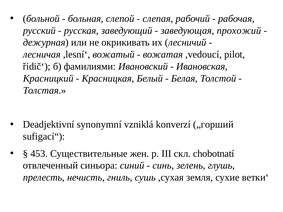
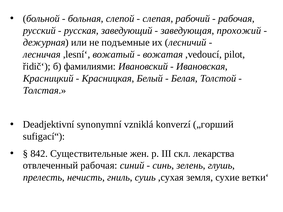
окрикивать: окрикивать -> подъемные
453: 453 -> 842
chobotnatí: chobotnatí -> лекарства
отвлеченный синьора: синьора -> рабочая
